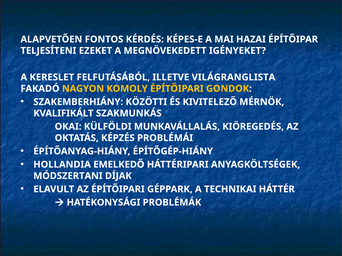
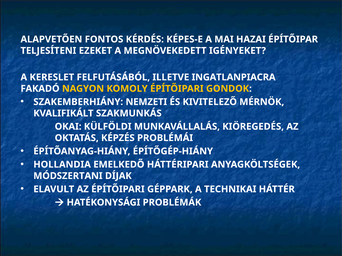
VILÁGRANGLISTA: VILÁGRANGLISTA -> INGATLANPIACRA
KÖZÖTTI: KÖZÖTTI -> NEMZETI
